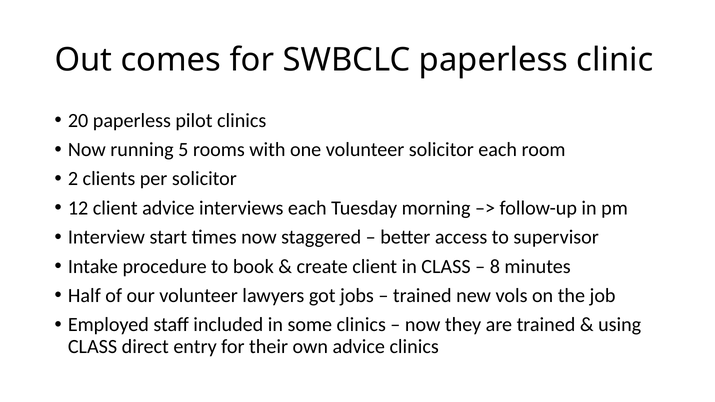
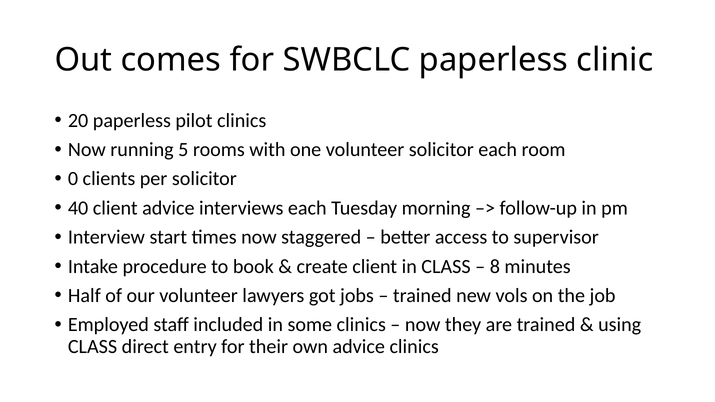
2: 2 -> 0
12: 12 -> 40
